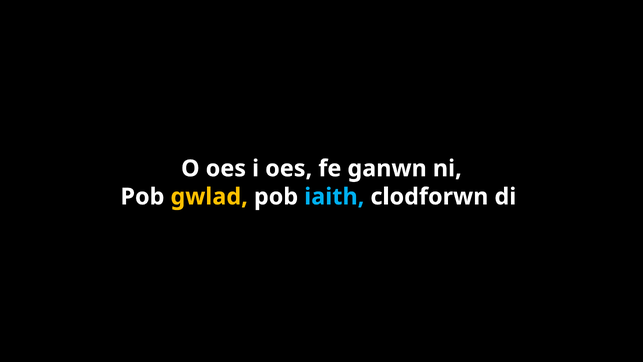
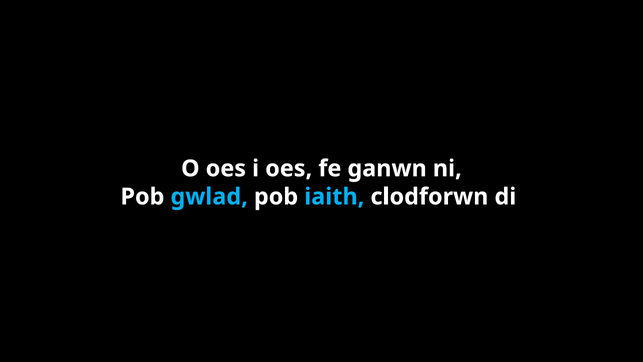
gwlad colour: yellow -> light blue
